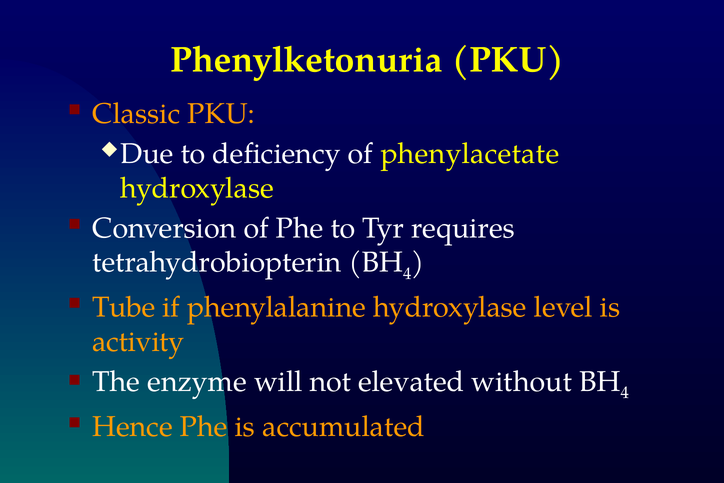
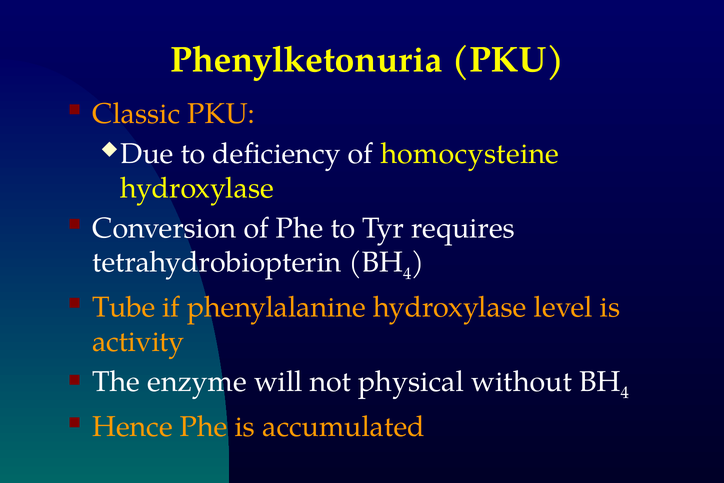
phenylacetate: phenylacetate -> homocysteine
elevated: elevated -> physical
